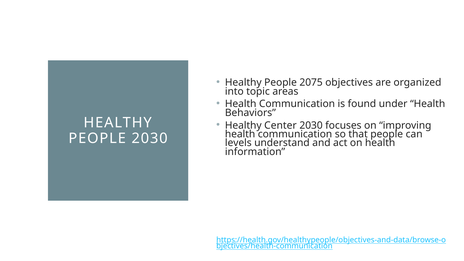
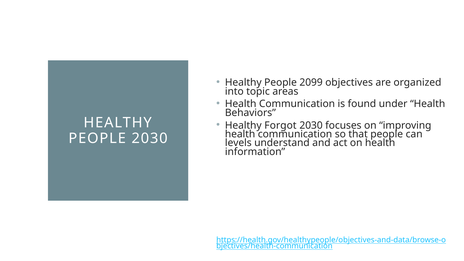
2075: 2075 -> 2099
Center: Center -> Forgot
